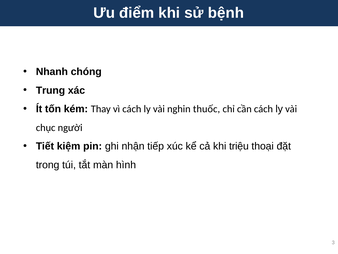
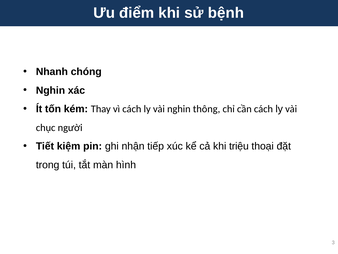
Trung at (50, 90): Trung -> Nghin
thuốc: thuốc -> thông
